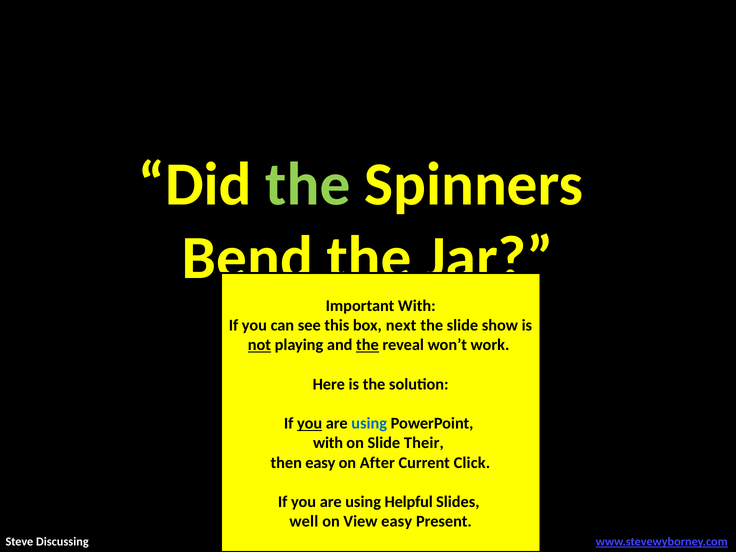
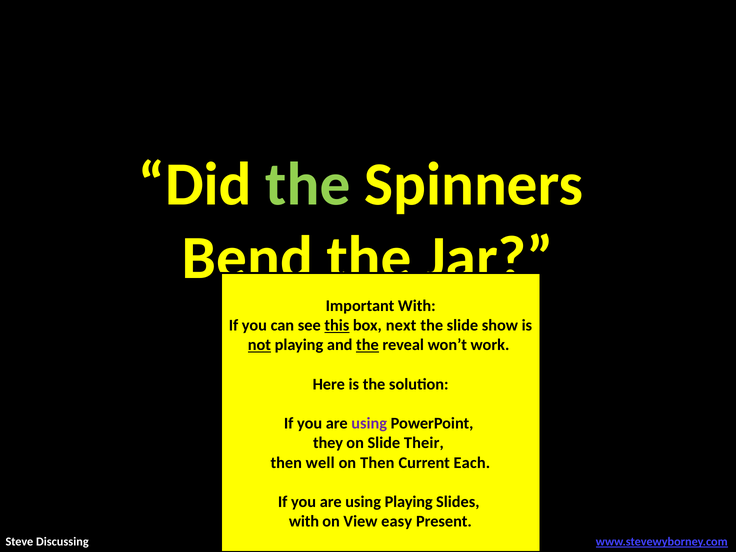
this underline: none -> present
you at (310, 423) underline: present -> none
using at (369, 423) colour: blue -> purple
with at (328, 443): with -> they
then easy: easy -> well
on After: After -> Then
Click: Click -> Each
using Helpful: Helpful -> Playing
well at (304, 521): well -> with
